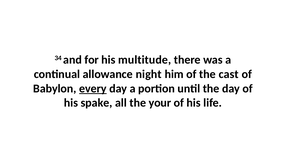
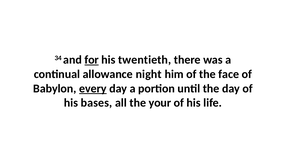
for underline: none -> present
multitude: multitude -> twentieth
cast: cast -> face
spake: spake -> bases
